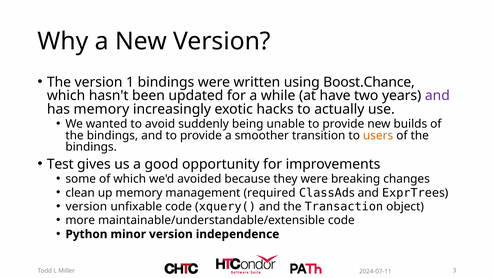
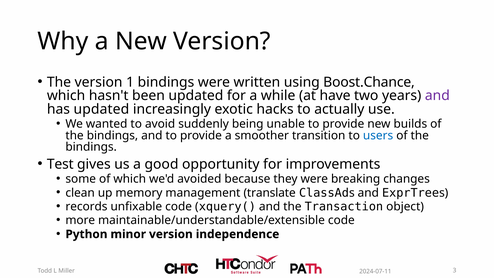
has memory: memory -> updated
users colour: orange -> blue
required: required -> translate
version at (86, 207): version -> records
